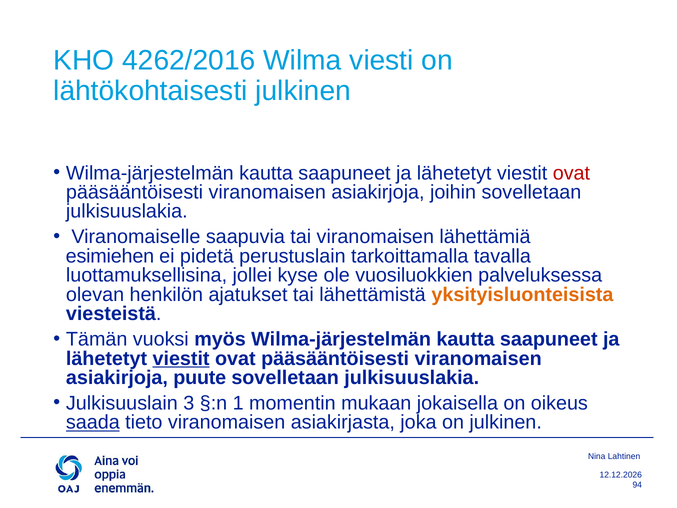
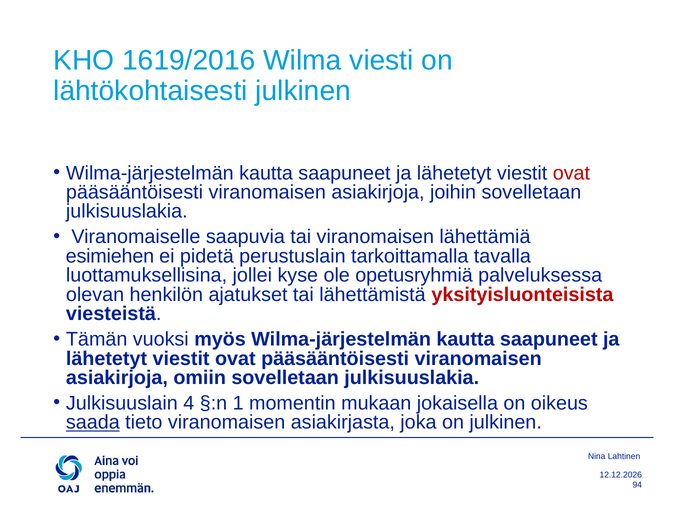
4262/2016: 4262/2016 -> 1619/2016
vuosiluokkien: vuosiluokkien -> opetusryhmiä
yksityisluonteisista colour: orange -> red
viestit at (181, 358) underline: present -> none
puute: puute -> omiin
3: 3 -> 4
